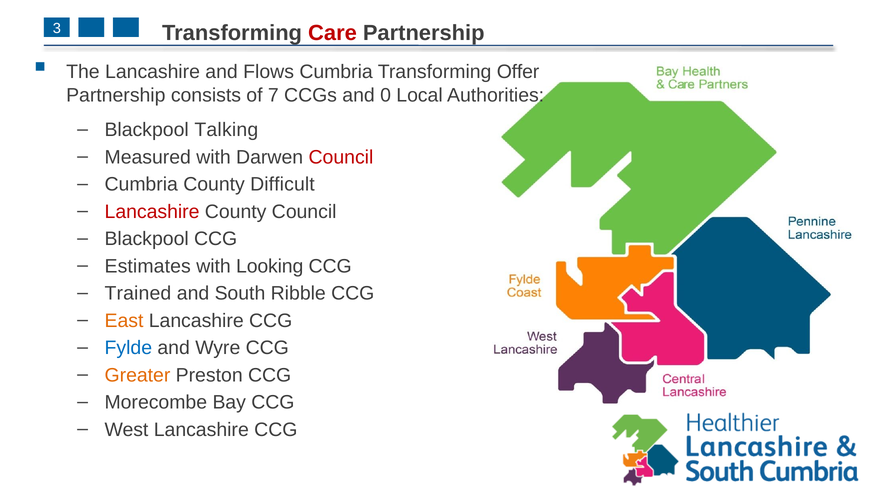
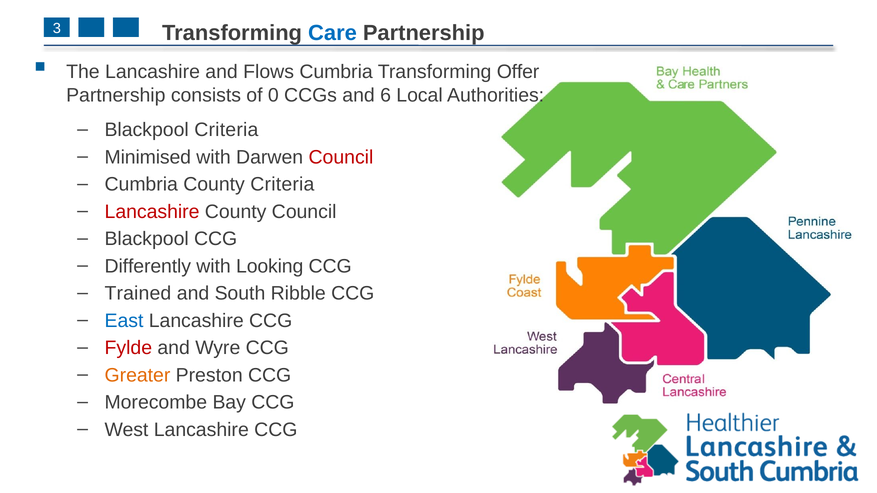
Care colour: red -> blue
7: 7 -> 0
0: 0 -> 6
Blackpool Talking: Talking -> Criteria
Measured: Measured -> Minimised
County Difficult: Difficult -> Criteria
Estimates: Estimates -> Differently
East colour: orange -> blue
Fylde colour: blue -> red
